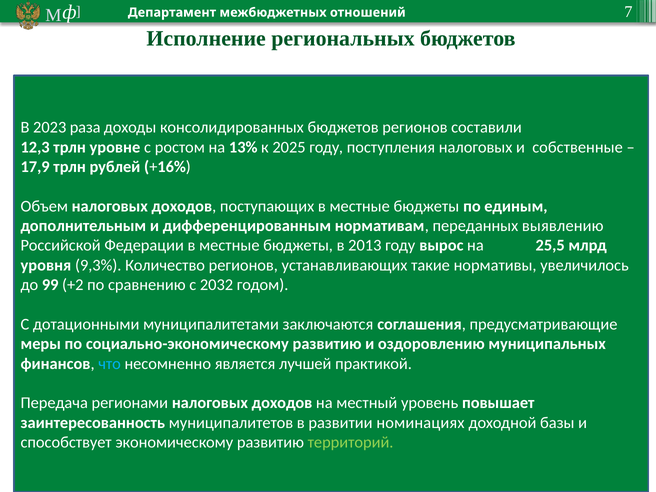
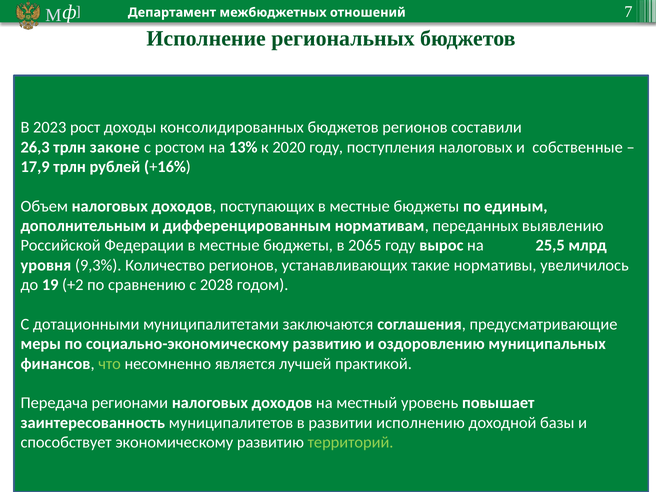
раза: раза -> рост
12,3: 12,3 -> 26,3
уровне: уровне -> законе
2025: 2025 -> 2020
2013: 2013 -> 2065
99: 99 -> 19
2032: 2032 -> 2028
что colour: light blue -> light green
номинациях: номинациях -> исполнению
